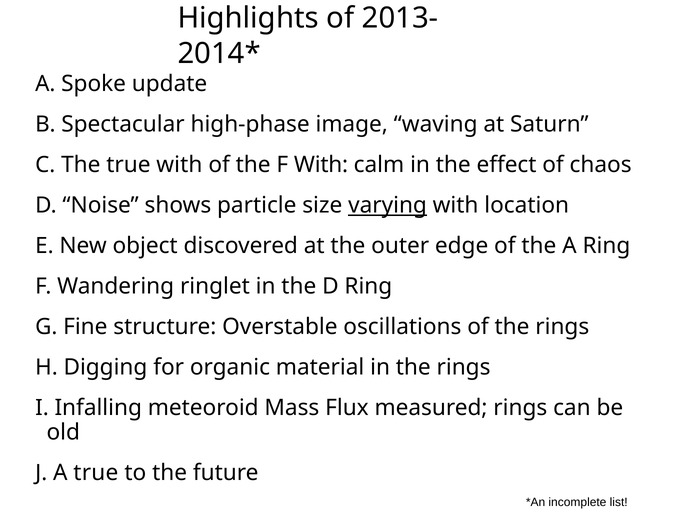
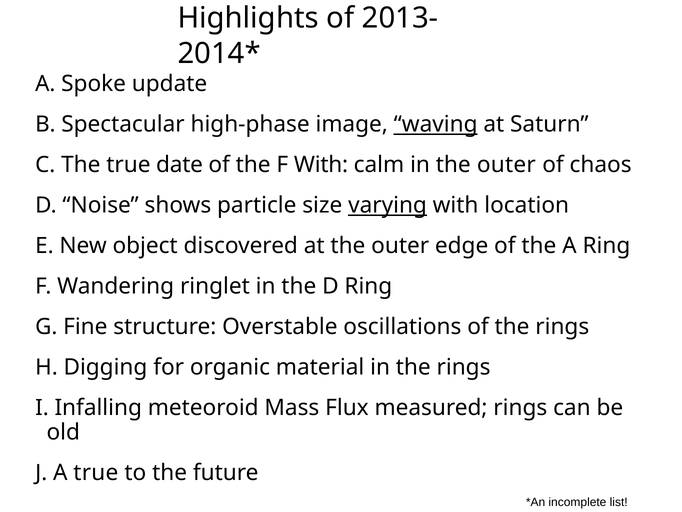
waving underline: none -> present
true with: with -> date
in the effect: effect -> outer
